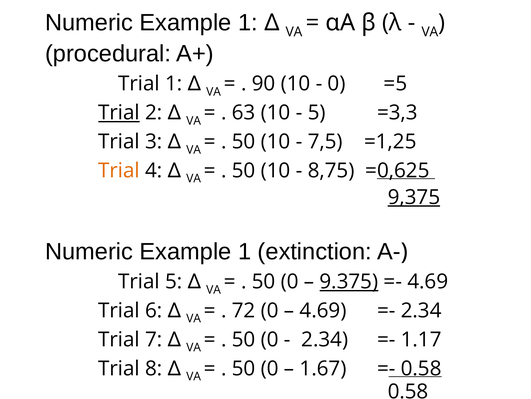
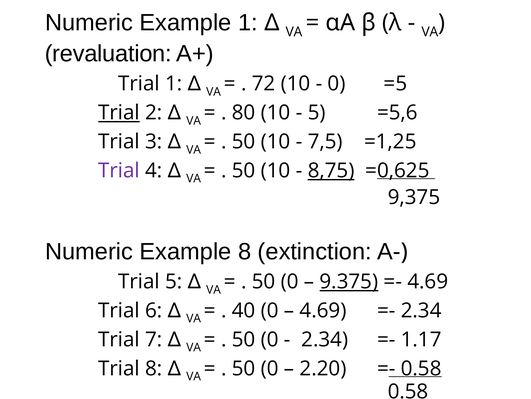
procedural: procedural -> revaluation
90: 90 -> 72
63: 63 -> 80
=3,3: =3,3 -> =5,6
Trial at (119, 170) colour: orange -> purple
8,75 underline: none -> present
9,375 underline: present -> none
1 at (245, 251): 1 -> 8
72: 72 -> 40
1.67: 1.67 -> 2.20
